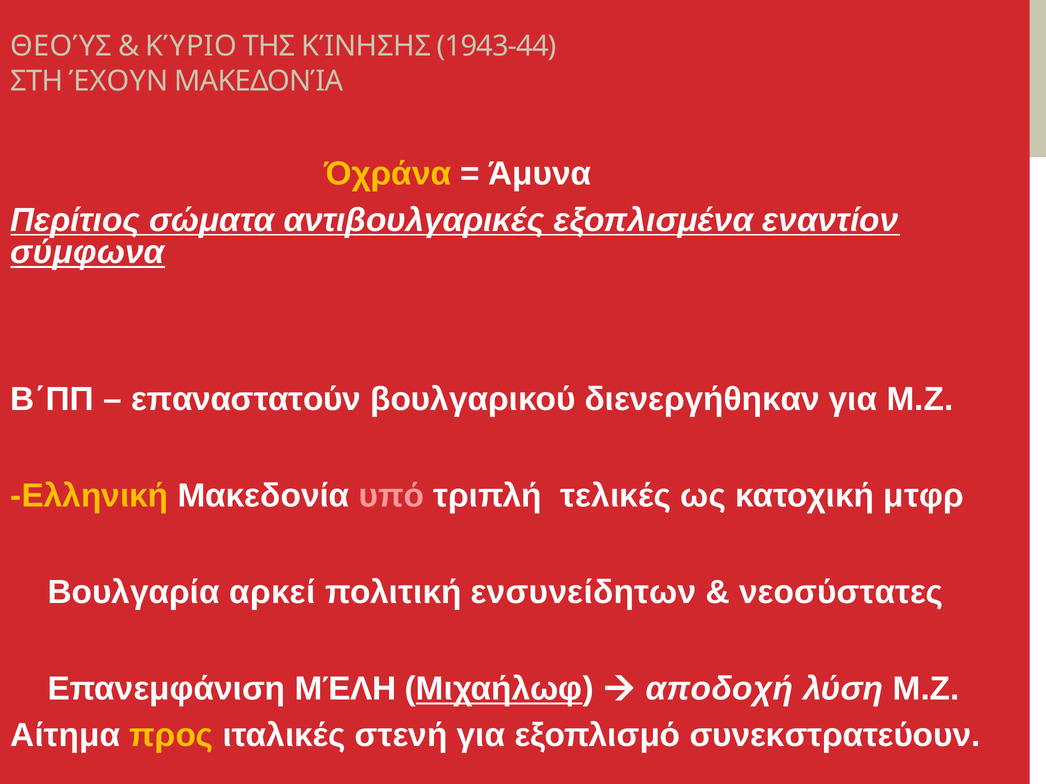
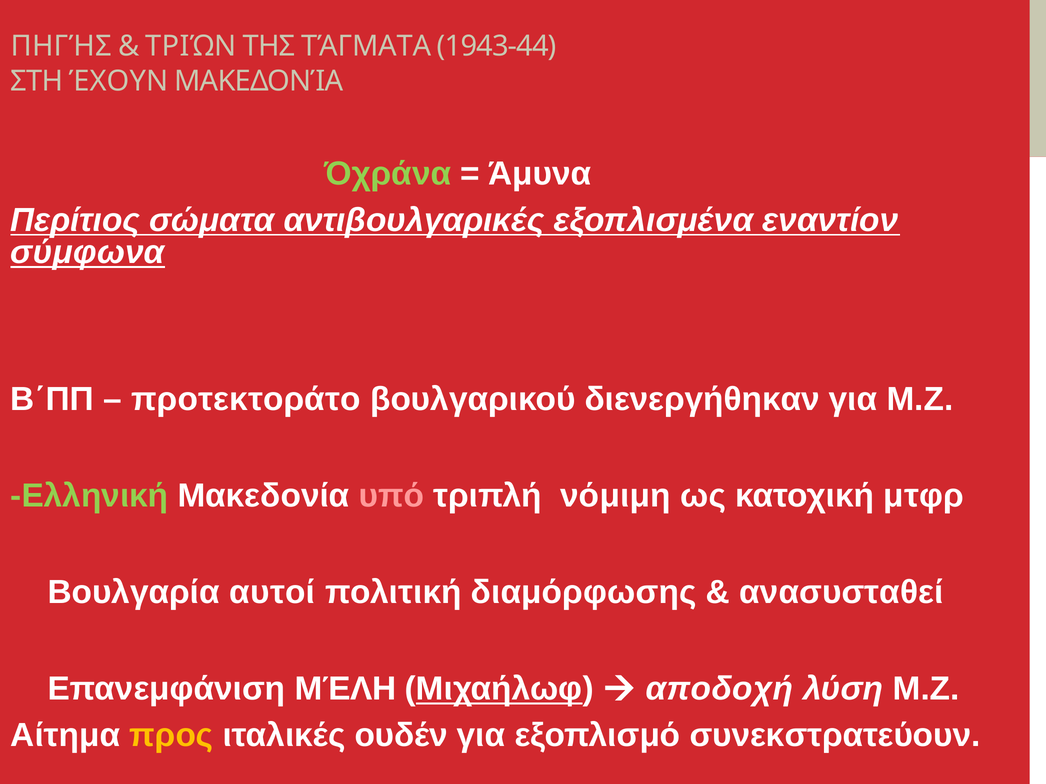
ΘΕΟΎΣ: ΘΕΟΎΣ -> ΠΗΓΉΣ
ΚΎΡΙΟ: ΚΎΡΙΟ -> ΤΡΙΏΝ
ΚΊΝΗΣΗΣ: ΚΊΝΗΣΗΣ -> ΤΆΓΜΑΤΑ
Όχράνα colour: yellow -> light green
επαναστατούν: επαναστατούν -> προτεκτοράτο
Ελληνική colour: yellow -> light green
τελικές: τελικές -> νόμιμη
αρκεί: αρκεί -> αυτοί
ενσυνείδητων: ενσυνείδητων -> διαμόρφωσης
νεοσύστατες: νεοσύστατες -> ανασυσταθεί
στενή: στενή -> ουδέν
